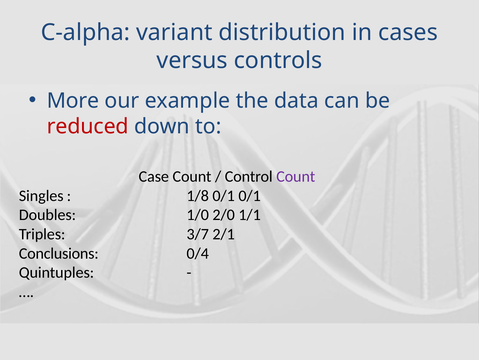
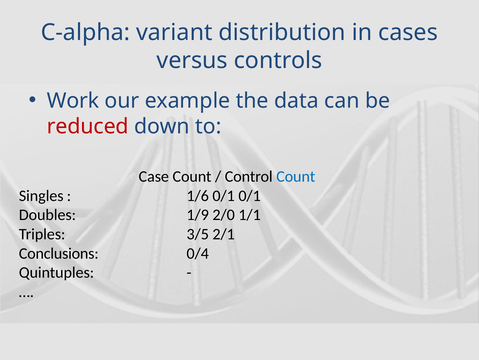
More: More -> Work
Count at (296, 176) colour: purple -> blue
1/8: 1/8 -> 1/6
1/0: 1/0 -> 1/9
3/7: 3/7 -> 3/5
